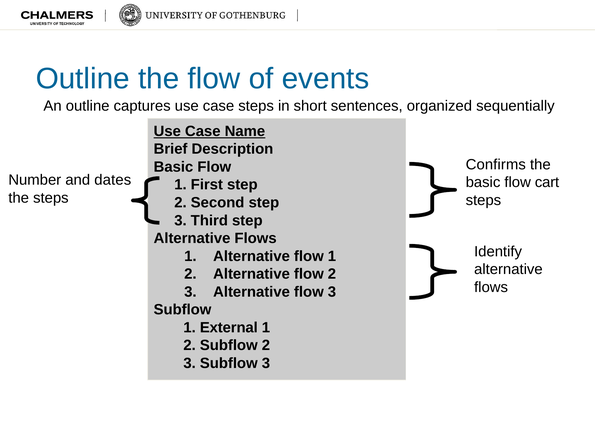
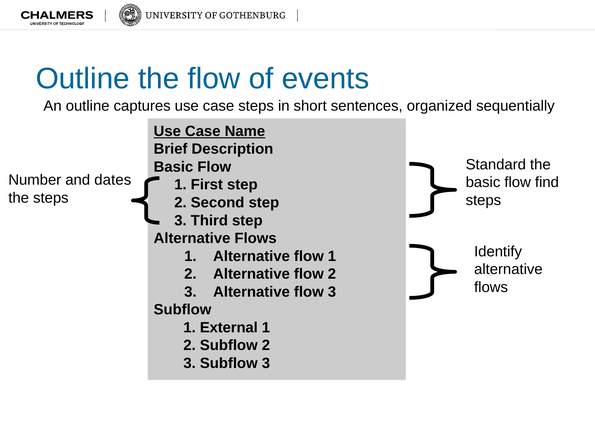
Confirms: Confirms -> Standard
cart: cart -> find
